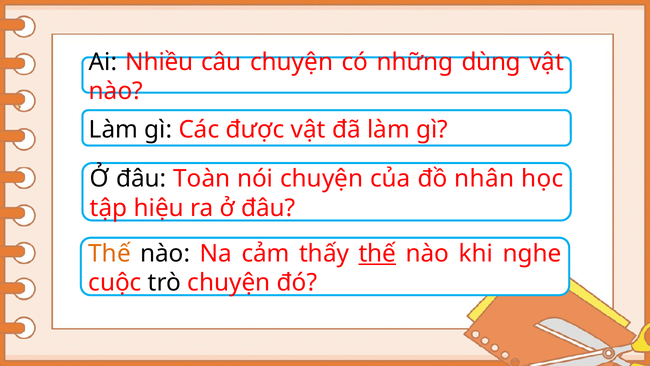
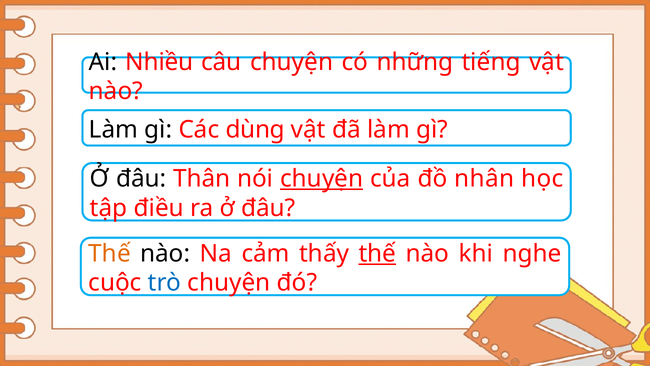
dùng: dùng -> tiếng
được: được -> dùng
Toàn: Toàn -> Thân
chuyện at (322, 179) underline: none -> present
hiệu: hiệu -> điều
trò colour: black -> blue
